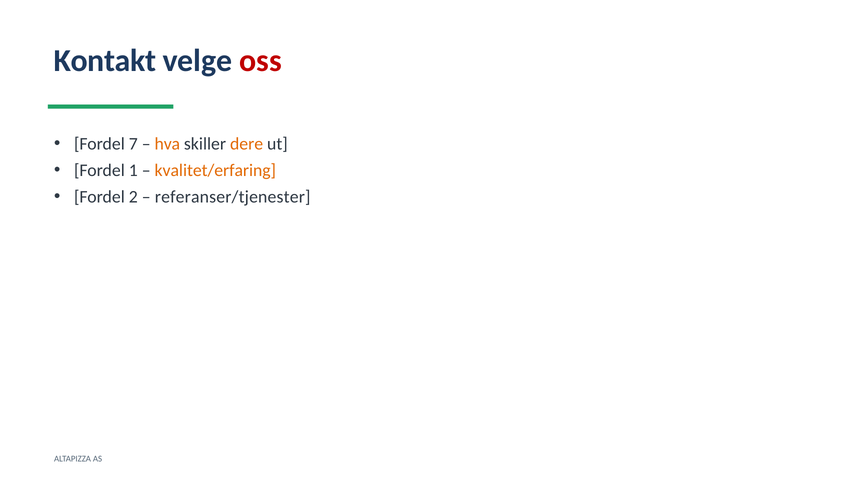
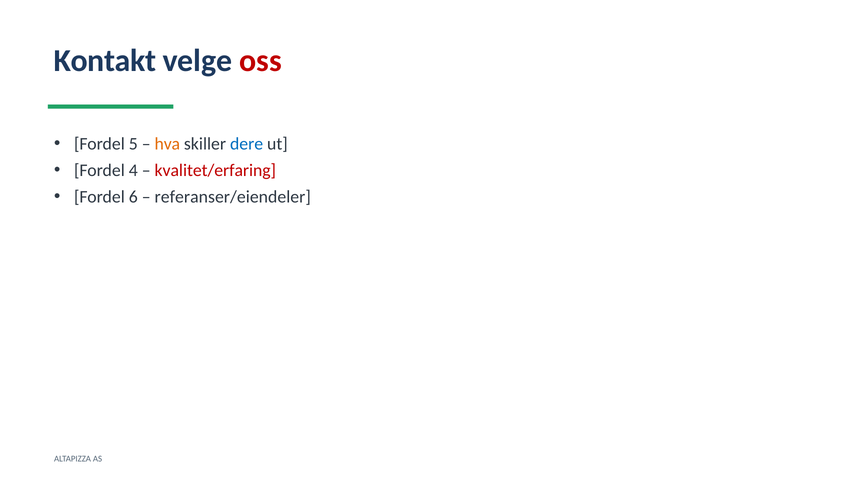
7: 7 -> 5
dere colour: orange -> blue
1: 1 -> 4
kvalitet/erfaring colour: orange -> red
2: 2 -> 6
referanser/tjenester: referanser/tjenester -> referanser/eiendeler
